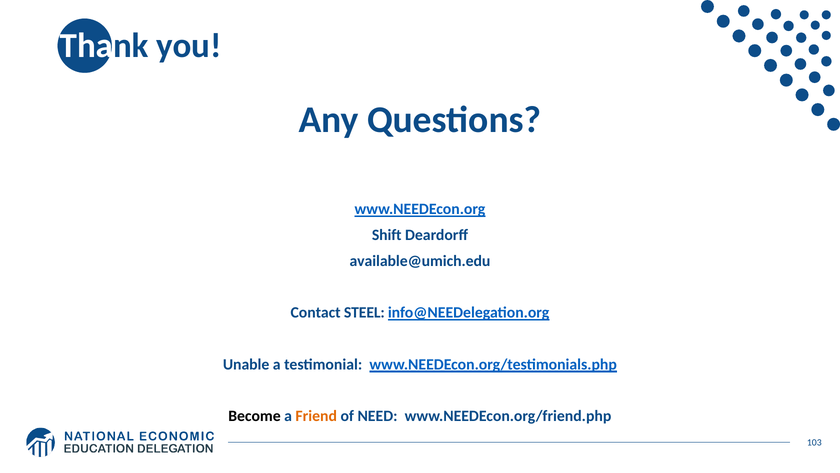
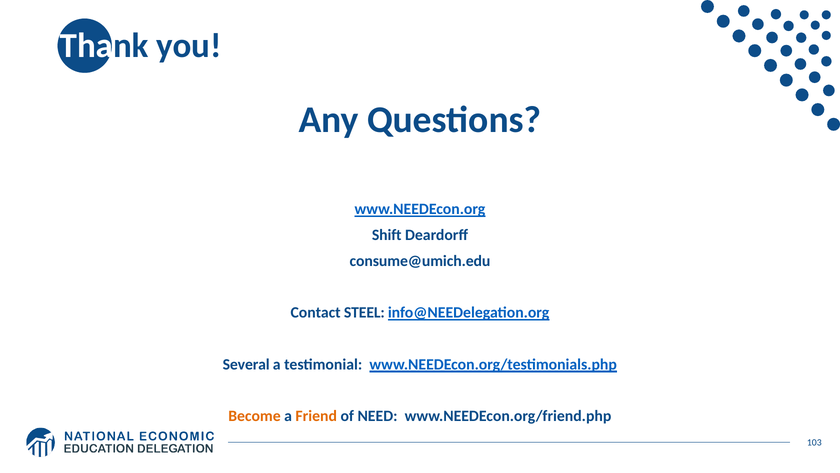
available@umich.edu: available@umich.edu -> consume@umich.edu
Unable: Unable -> Several
Become colour: black -> orange
